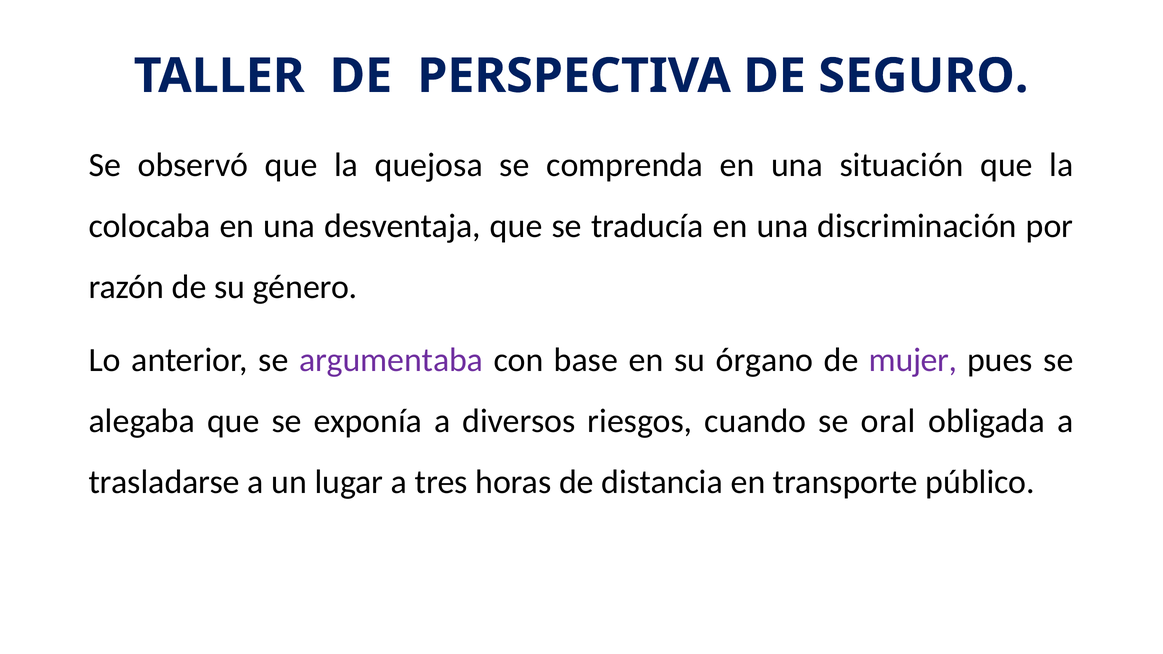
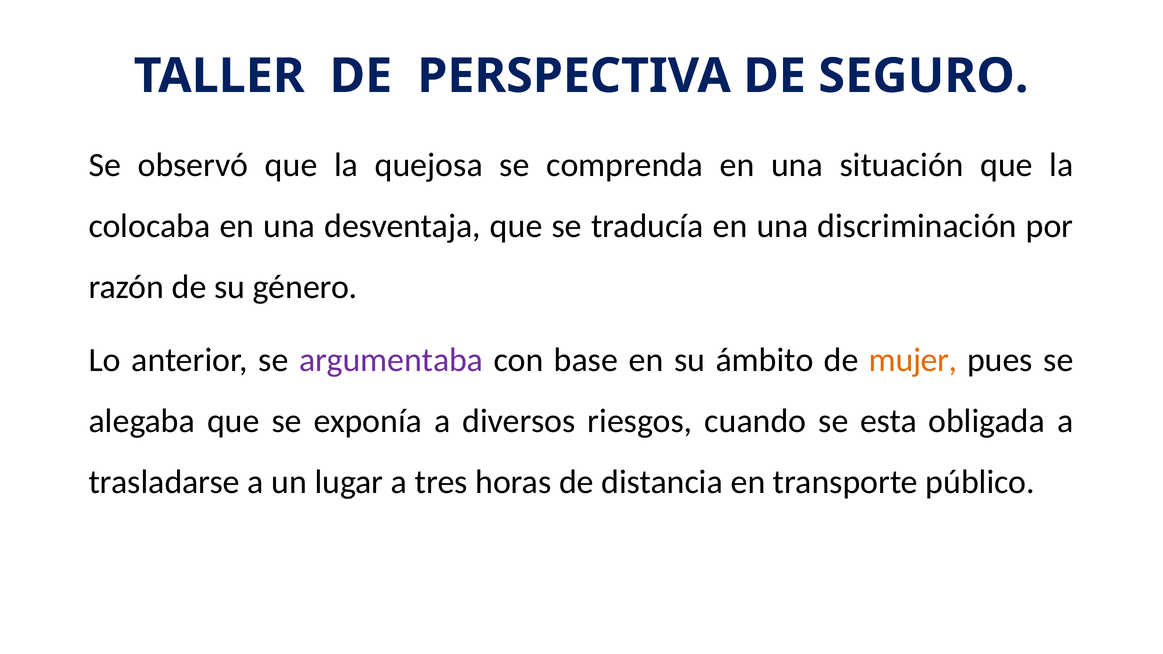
órgano: órgano -> ámbito
mujer colour: purple -> orange
oral: oral -> esta
